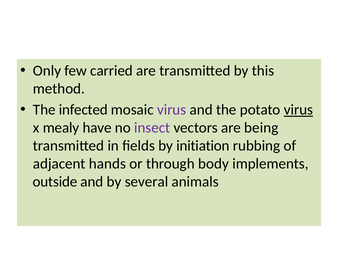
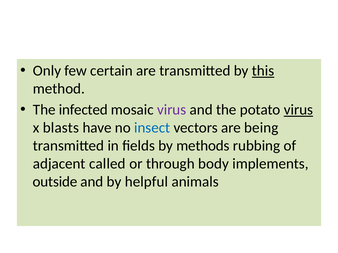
carried: carried -> certain
this underline: none -> present
mealy: mealy -> blasts
insect colour: purple -> blue
initiation: initiation -> methods
hands: hands -> called
several: several -> helpful
